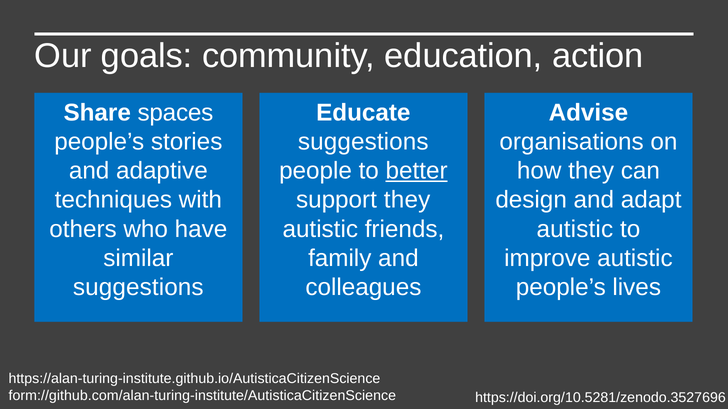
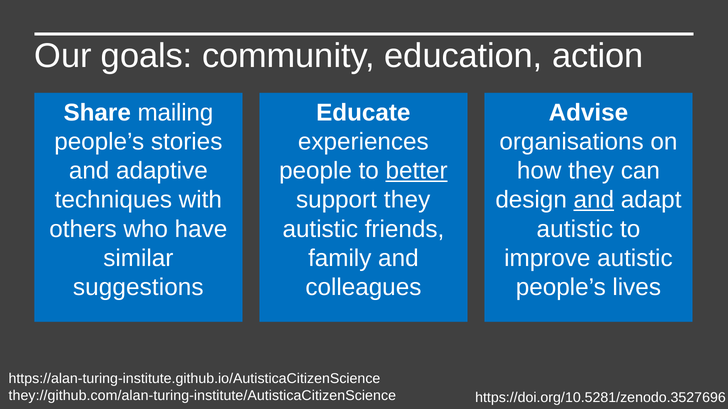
spaces: spaces -> mailing
suggestions at (363, 142): suggestions -> experiences
and at (594, 200) underline: none -> present
form://github.com/alan-turing-institute/AutisticaCitizenScience: form://github.com/alan-turing-institute/AutisticaCitizenScience -> they://github.com/alan-turing-institute/AutisticaCitizenScience
